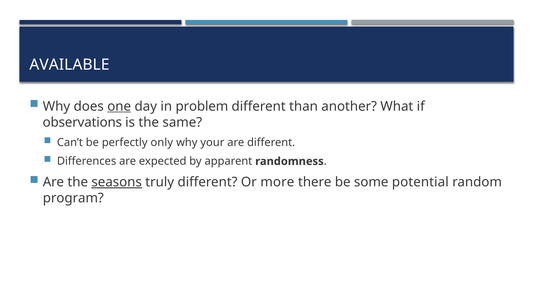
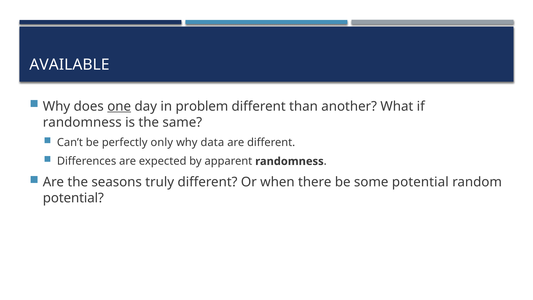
observations at (82, 122): observations -> randomness
your: your -> data
seasons underline: present -> none
more: more -> when
program at (73, 198): program -> potential
